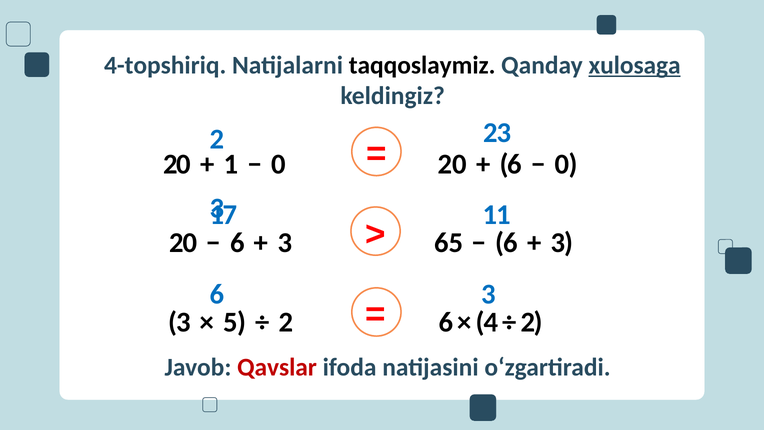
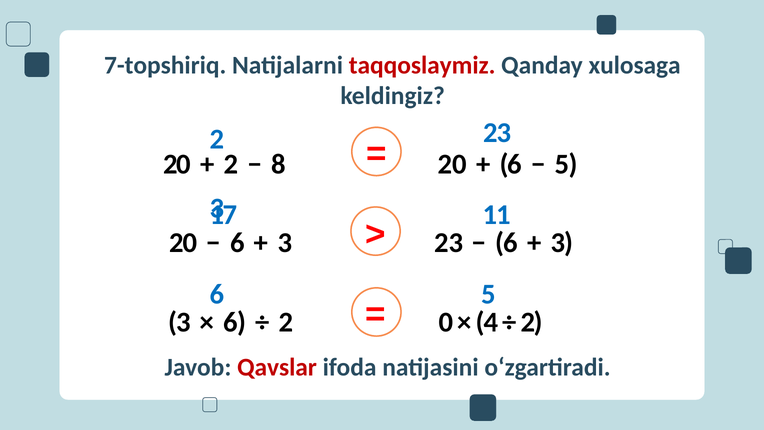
4-topshiriq: 4-topshiriq -> 7-topshiriq
taqqoslaymiz colour: black -> red
xulosaga underline: present -> none
1 at (231, 164): 1 -> 2
0 at (279, 164): 0 -> 8
0 at (566, 164): 0 -> 5
65 at (449, 243): 65 -> 23
6 3: 3 -> 5
5 at (235, 322): 5 -> 6
2 6: 6 -> 0
